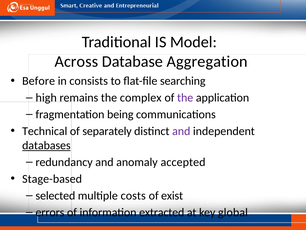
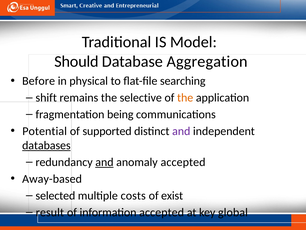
Across: Across -> Should
consists: consists -> physical
high: high -> shift
complex: complex -> selective
the at (185, 98) colour: purple -> orange
Technical: Technical -> Potential
separately: separately -> supported
and at (104, 162) underline: none -> present
Stage-based: Stage-based -> Away-based
errors: errors -> result
information extracted: extracted -> accepted
